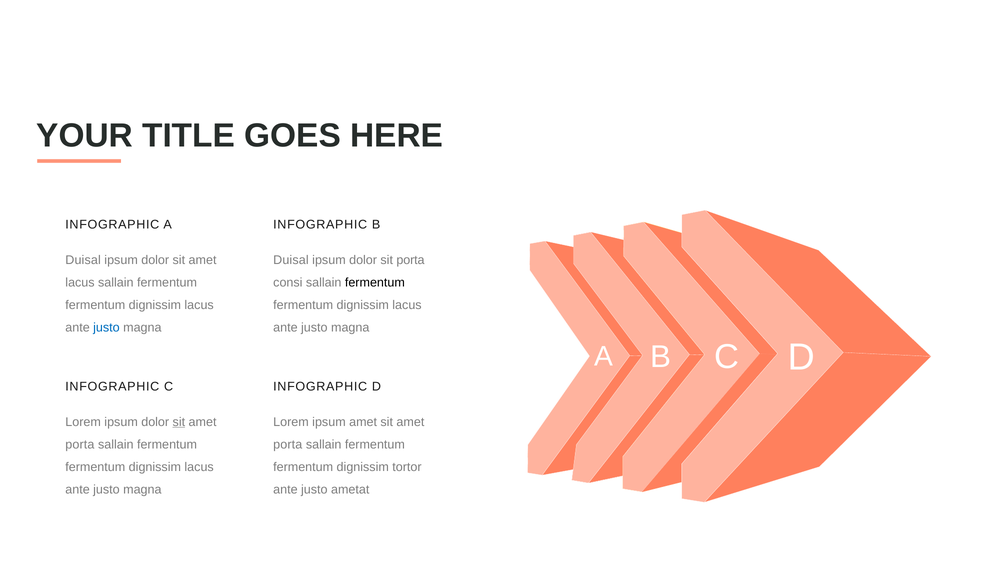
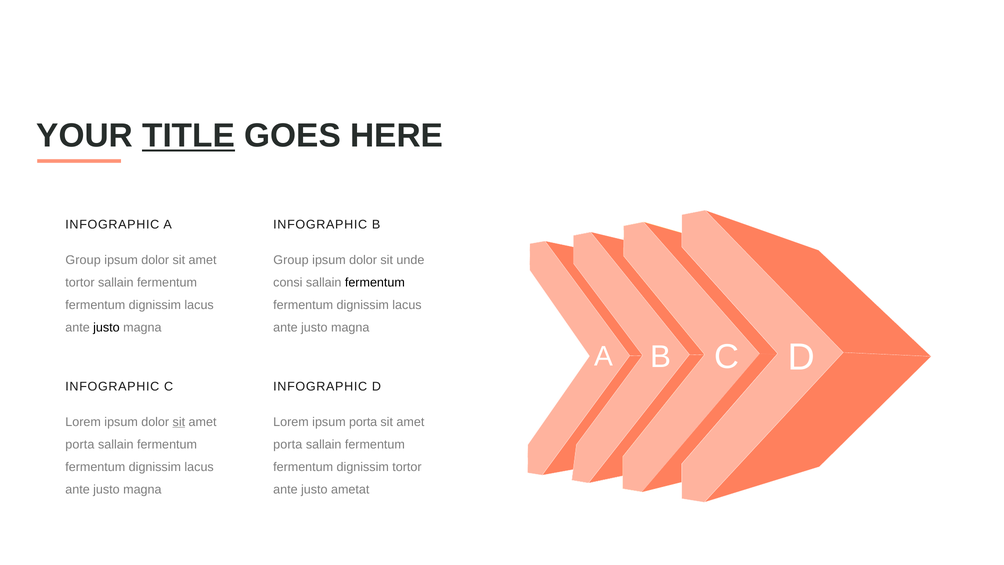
TITLE underline: none -> present
Duisal at (83, 260): Duisal -> Group
Duisal at (291, 260): Duisal -> Group
sit porta: porta -> unde
lacus at (80, 282): lacus -> tortor
justo at (106, 328) colour: blue -> black
ipsum amet: amet -> porta
